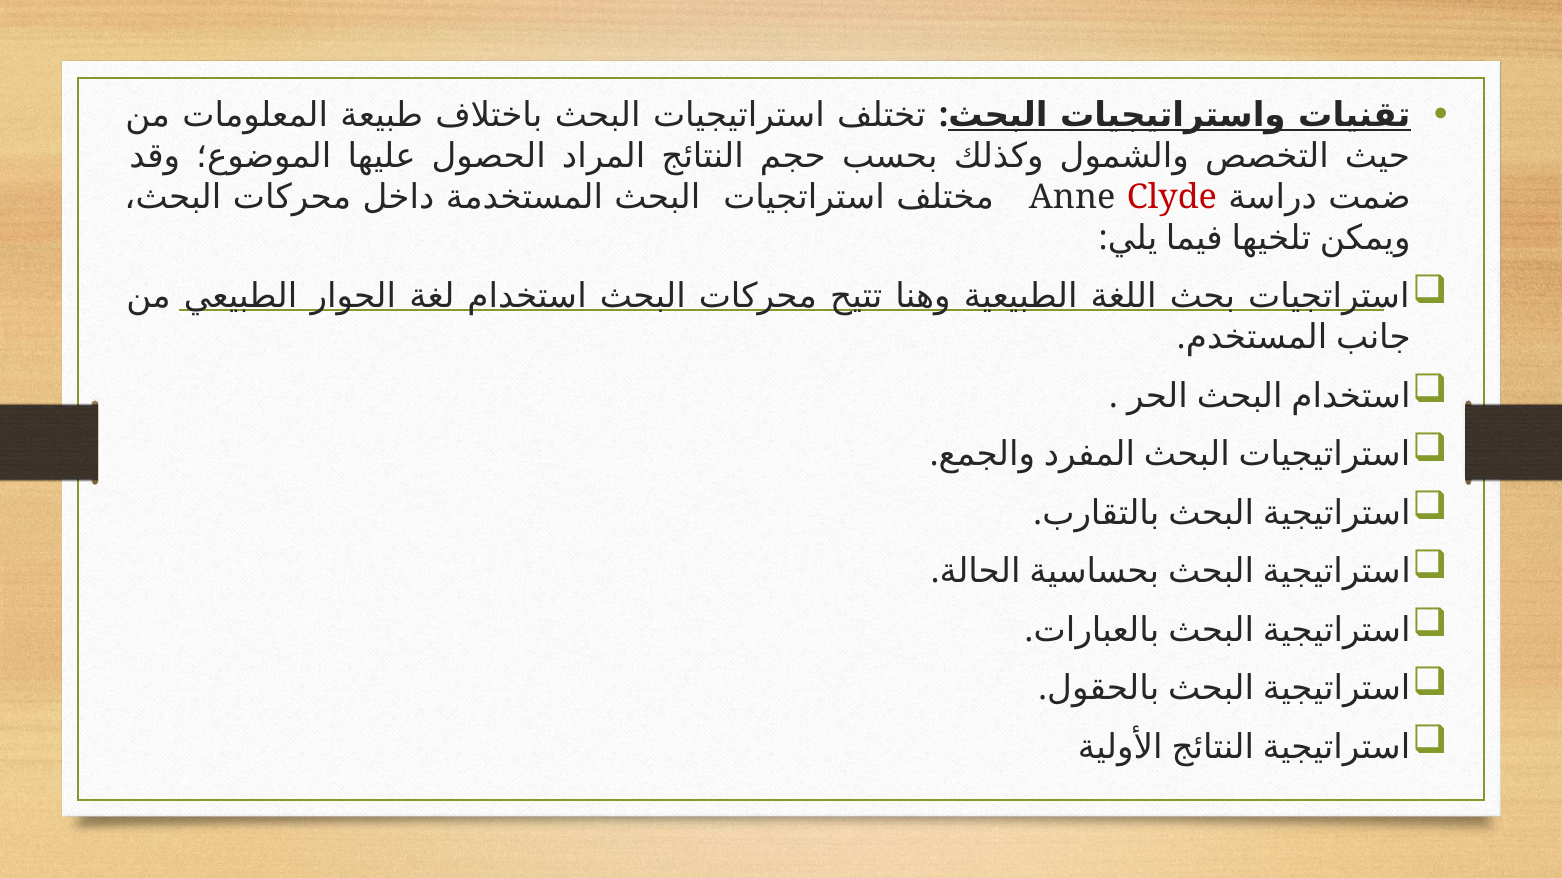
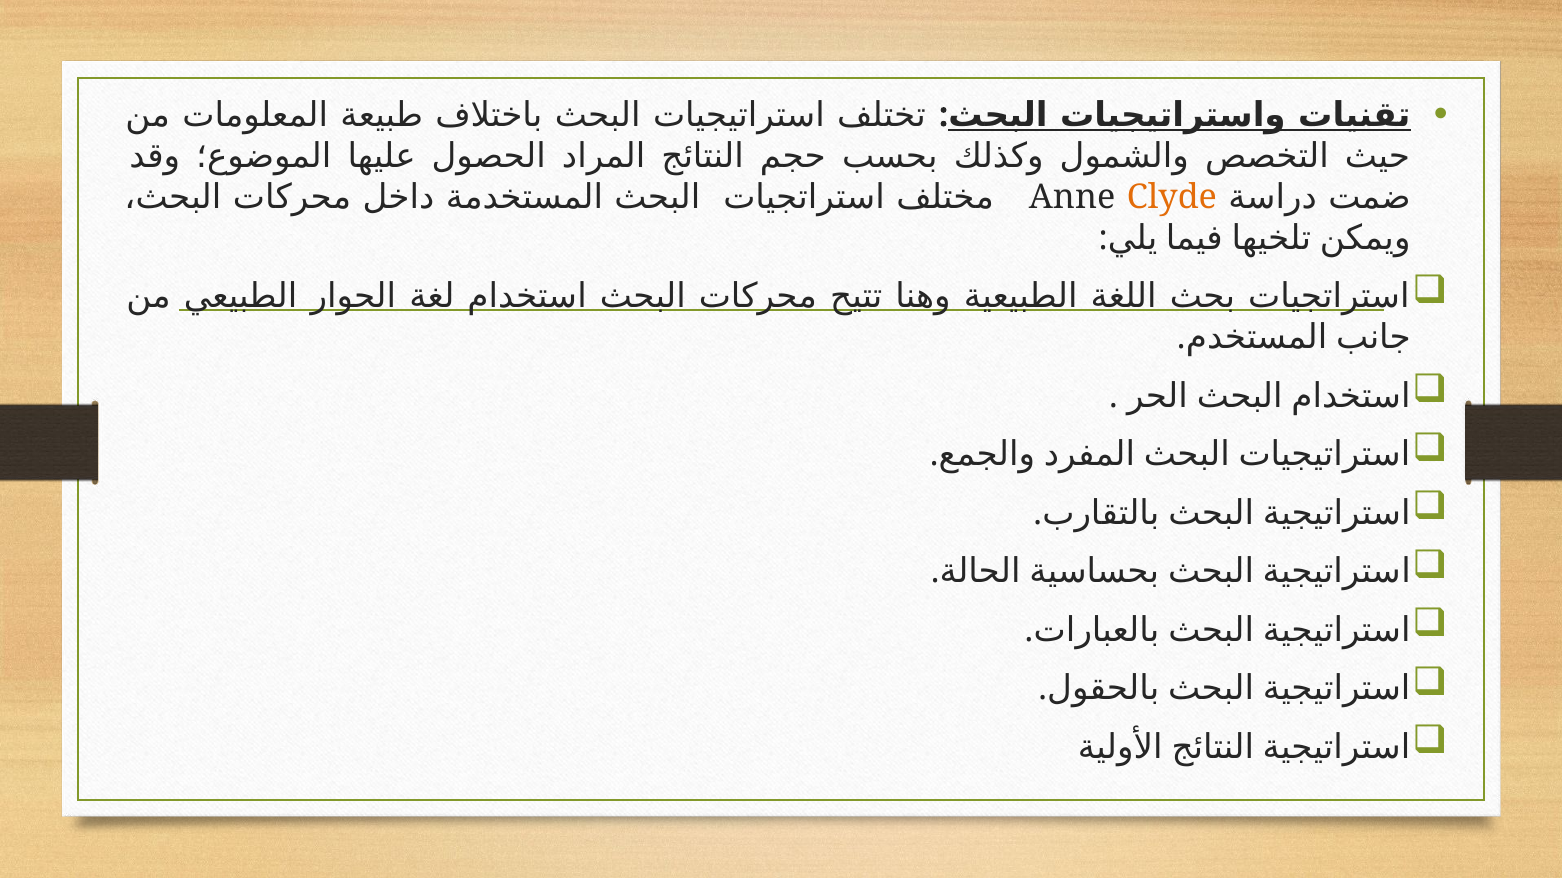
Clyde colour: red -> orange
